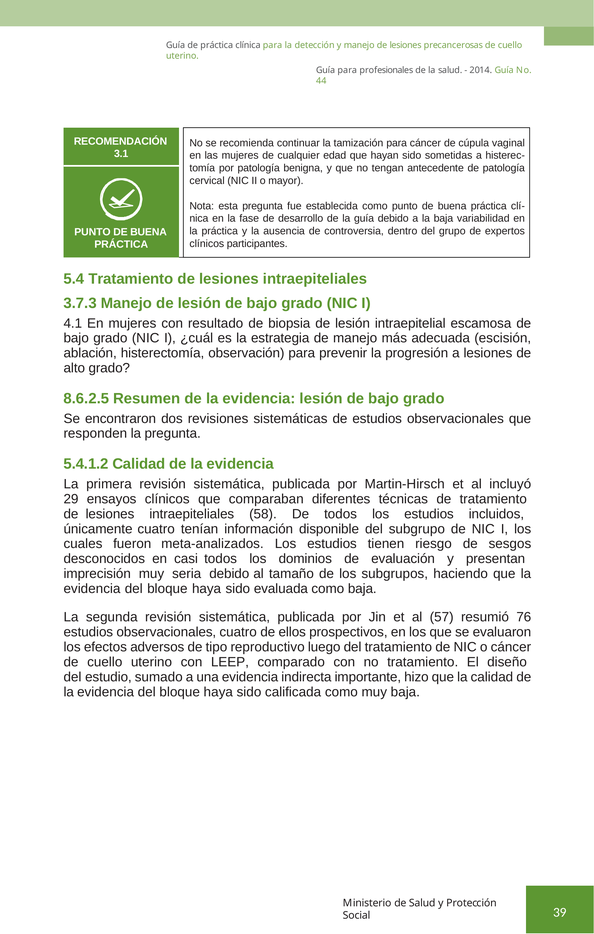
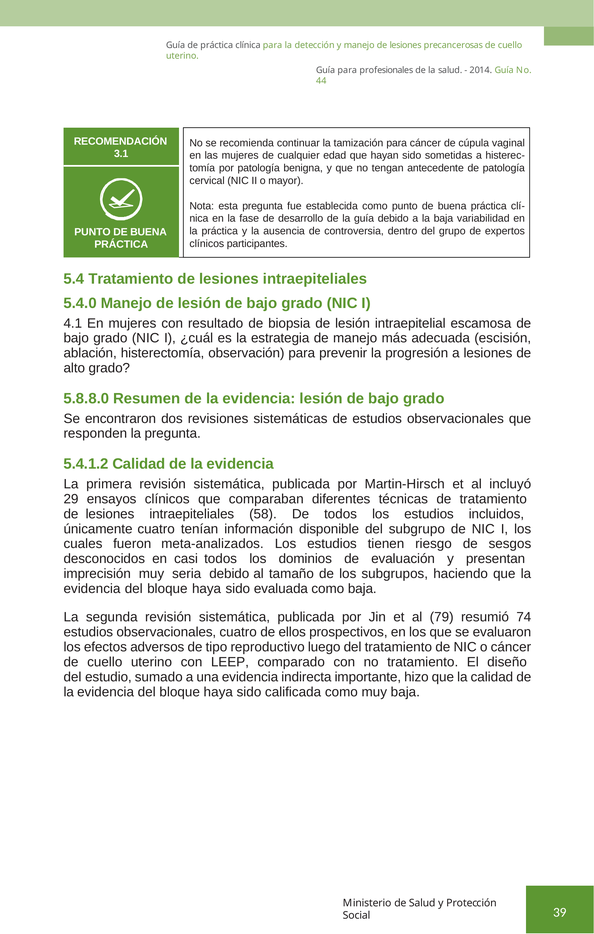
3.7.3: 3.7.3 -> 5.4.0
8.6.2.5: 8.6.2.5 -> 5.8.8.0
57: 57 -> 79
76: 76 -> 74
